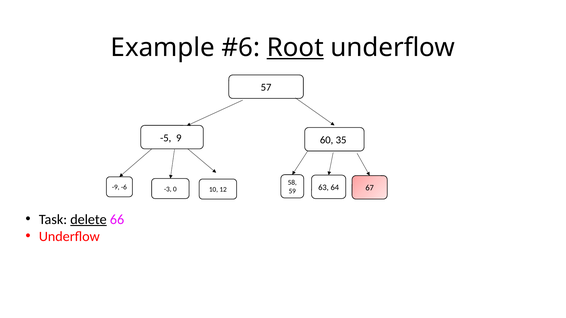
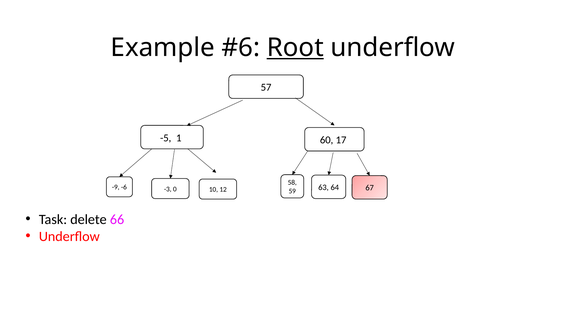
9: 9 -> 1
35: 35 -> 17
delete underline: present -> none
